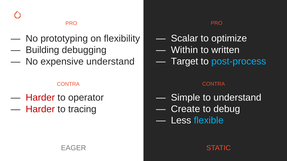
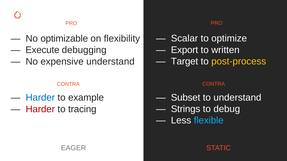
prototyping: prototyping -> optimizable
Within: Within -> Export
Building: Building -> Execute
post-process colour: light blue -> yellow
Simple: Simple -> Subset
Harder at (40, 98) colour: red -> blue
operator: operator -> example
Create: Create -> Strings
